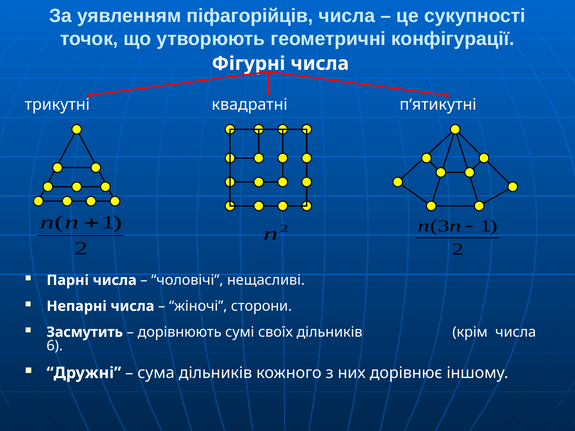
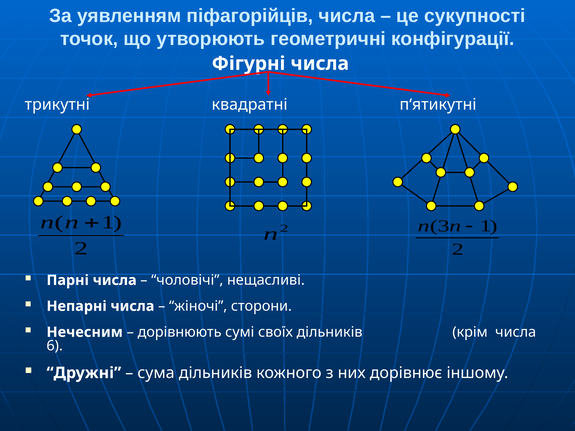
Засмутить: Засмутить -> Нечесним
